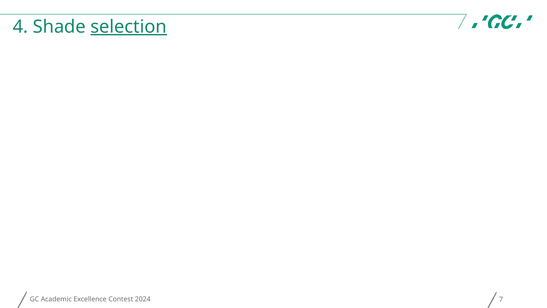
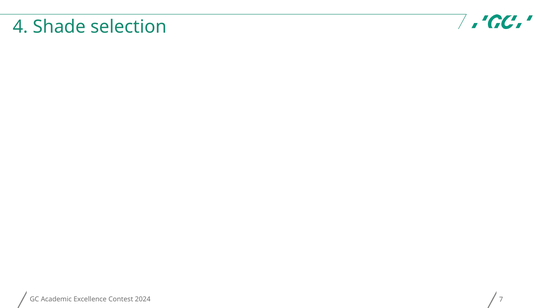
selection underline: present -> none
